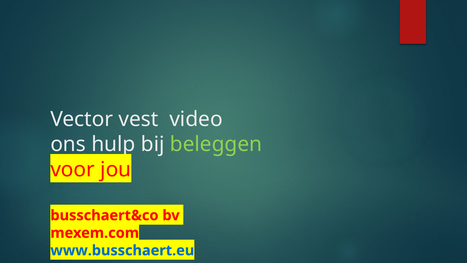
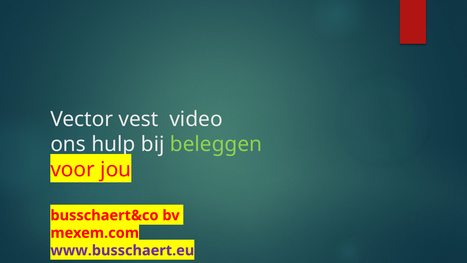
www.busschaert.eu colour: blue -> purple
